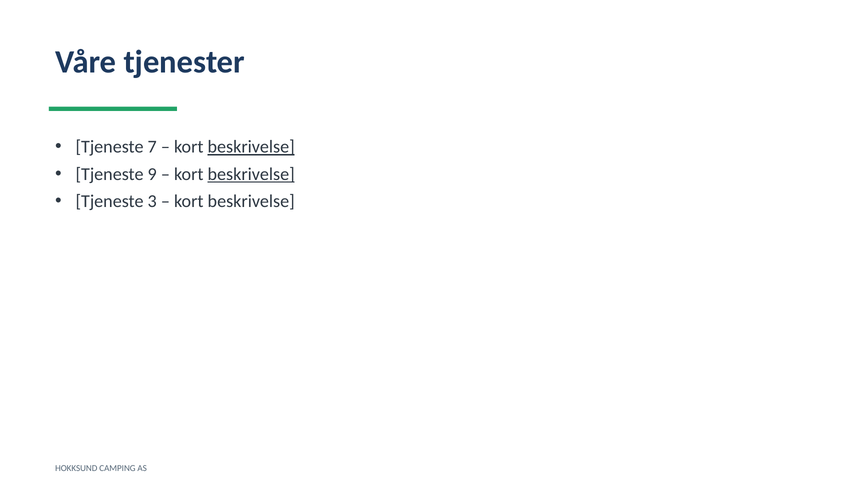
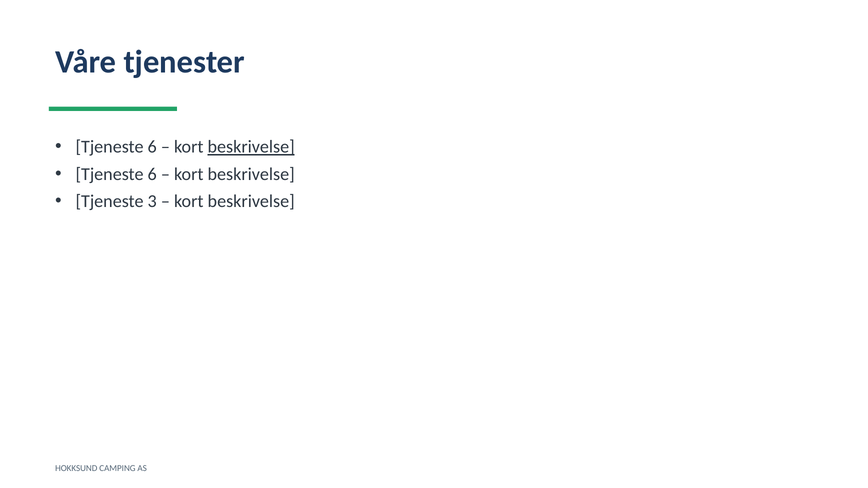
7 at (152, 147): 7 -> 6
9 at (152, 174): 9 -> 6
beskrivelse at (251, 174) underline: present -> none
